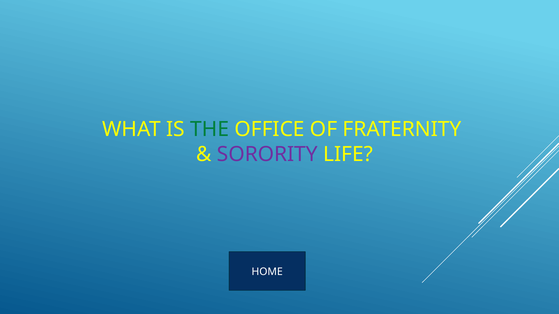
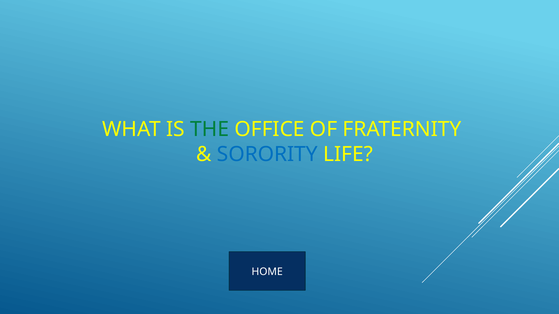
SORORITY colour: purple -> blue
